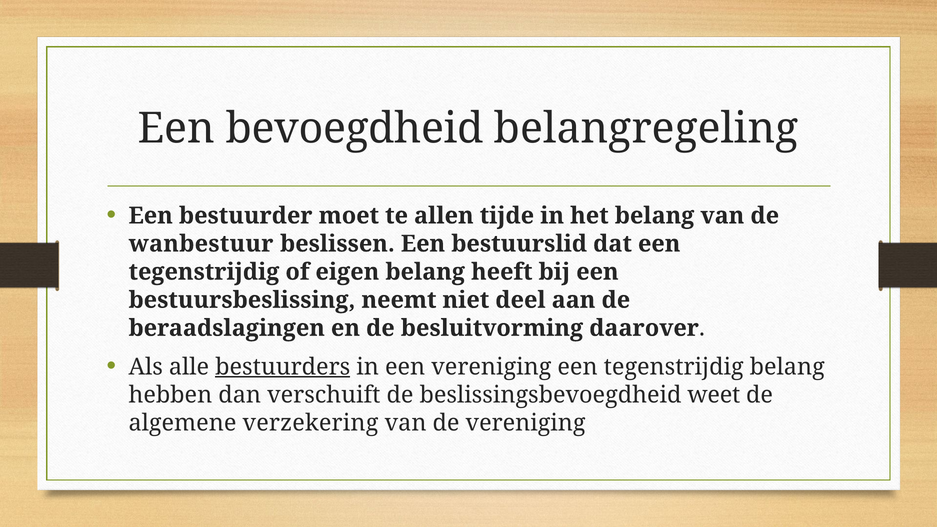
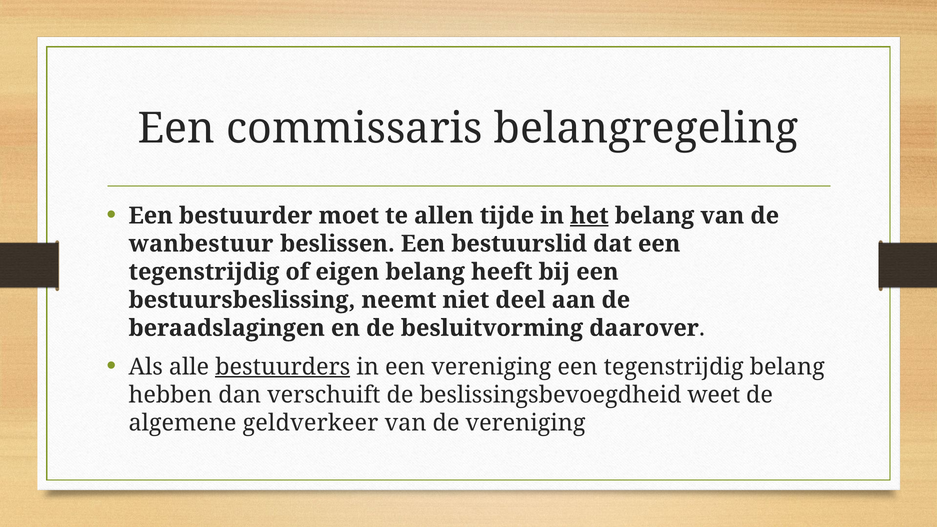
bevoegdheid: bevoegdheid -> commissaris
het underline: none -> present
verzekering: verzekering -> geldverkeer
